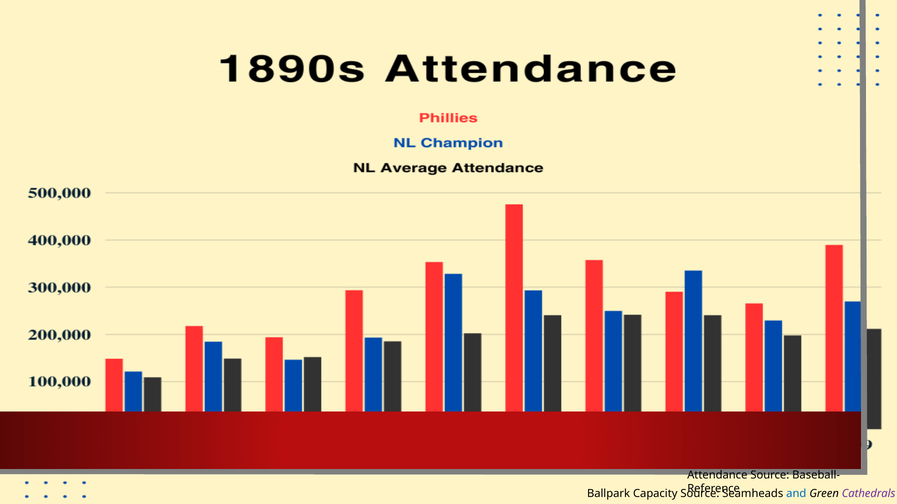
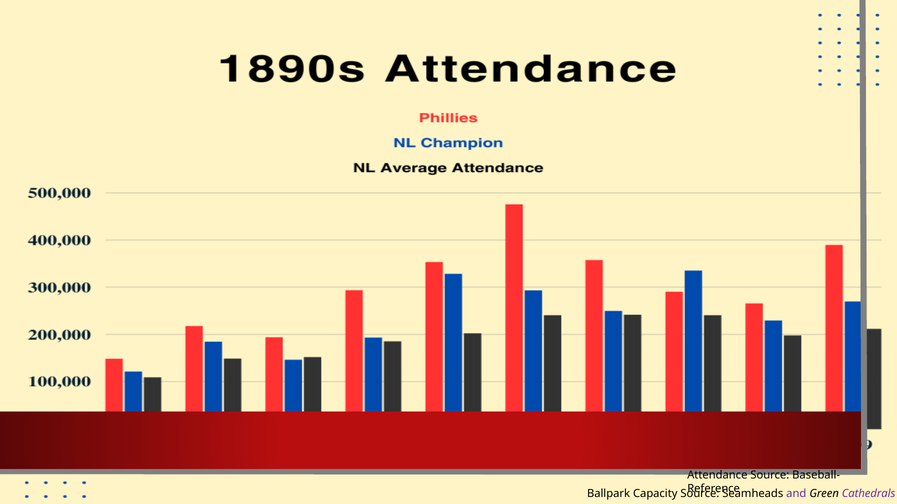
and colour: blue -> purple
